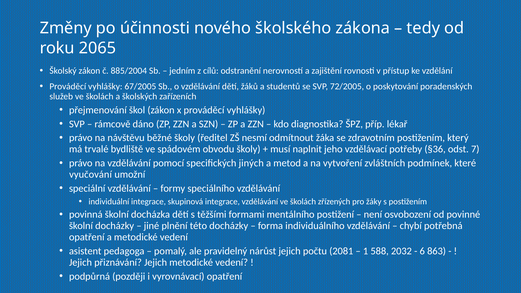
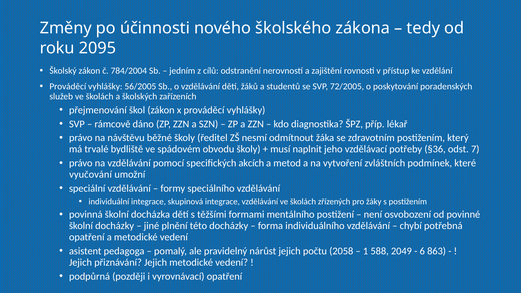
2065: 2065 -> 2095
885/2004: 885/2004 -> 784/2004
67/2005: 67/2005 -> 56/2005
jiných: jiných -> akcích
2081: 2081 -> 2058
2032: 2032 -> 2049
